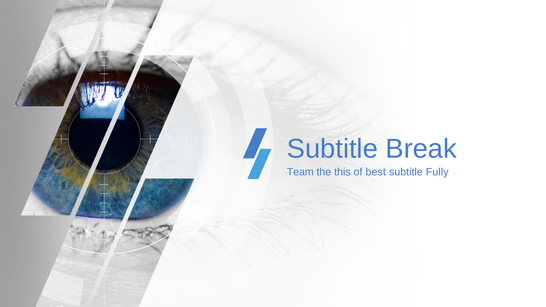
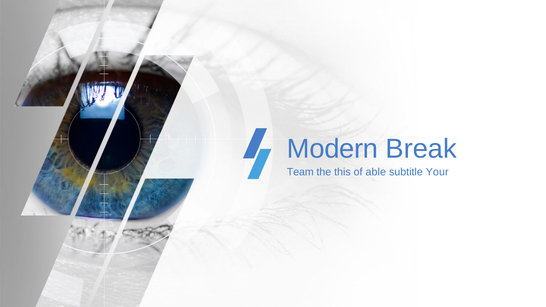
Subtitle at (332, 149): Subtitle -> Modern
best: best -> able
Fully: Fully -> Your
